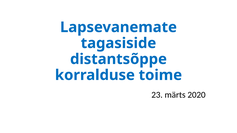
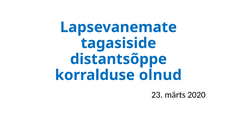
toime: toime -> olnud
